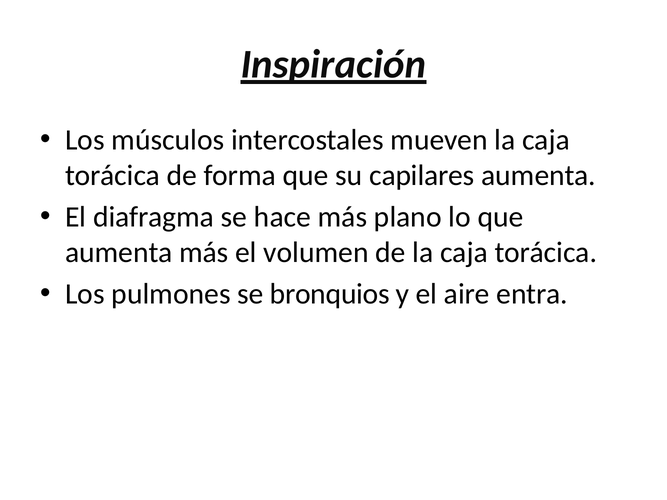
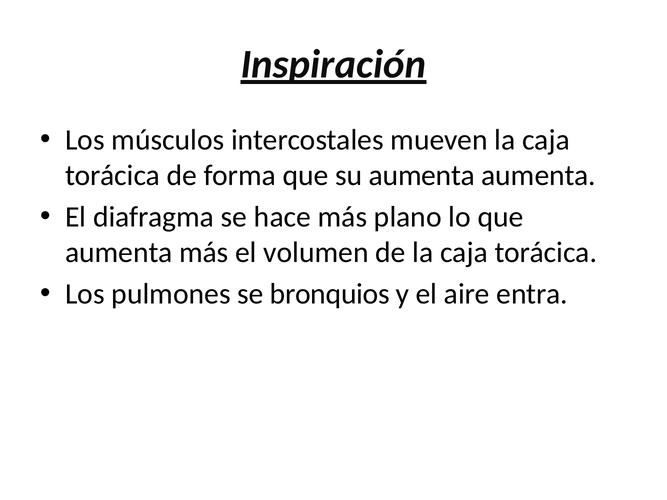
su capilares: capilares -> aumenta
